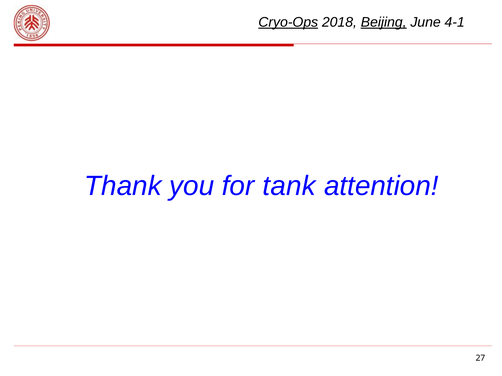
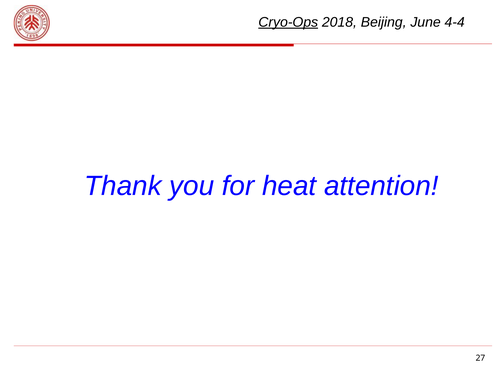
Beijing underline: present -> none
4-1: 4-1 -> 4-4
tank: tank -> heat
